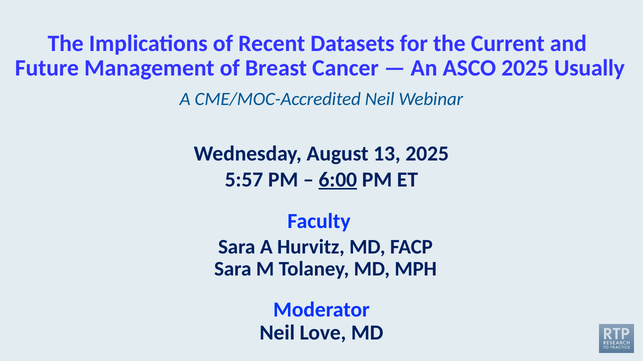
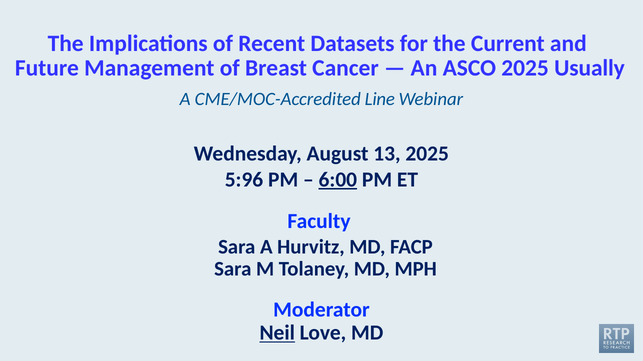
CME/MOC-Accredited Neil: Neil -> Line
5:57: 5:57 -> 5:96
Neil at (277, 333) underline: none -> present
